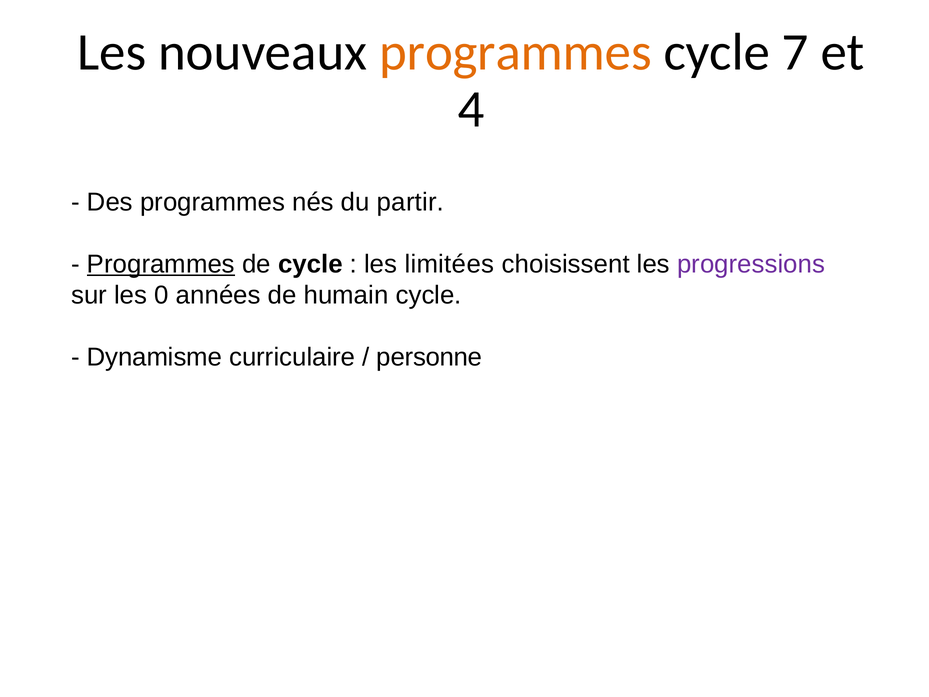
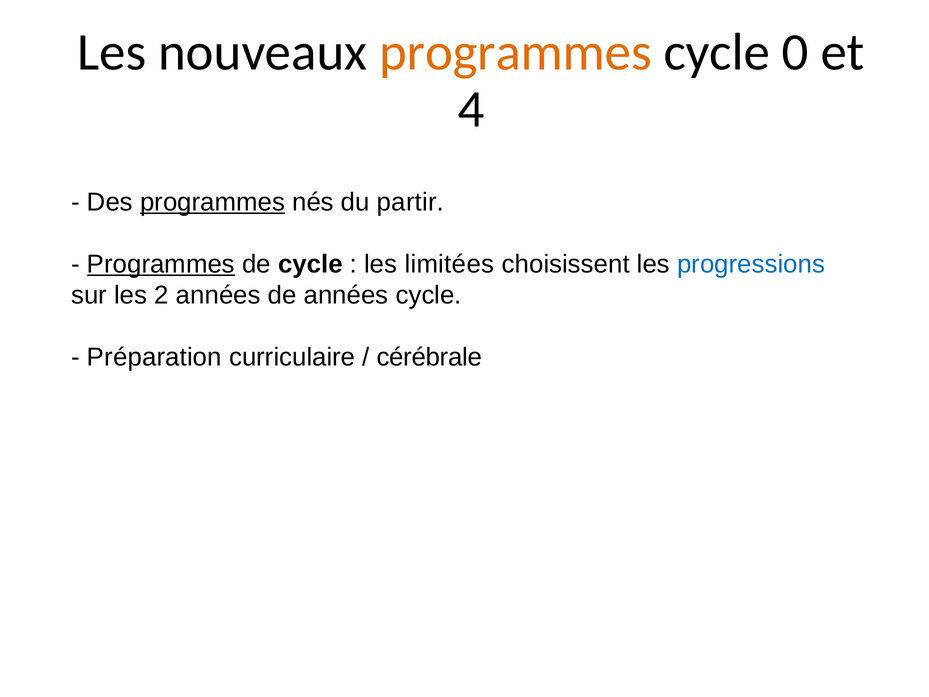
7: 7 -> 0
programmes at (213, 202) underline: none -> present
progressions colour: purple -> blue
0: 0 -> 2
de humain: humain -> années
Dynamisme: Dynamisme -> Préparation
personne: personne -> cérébrale
